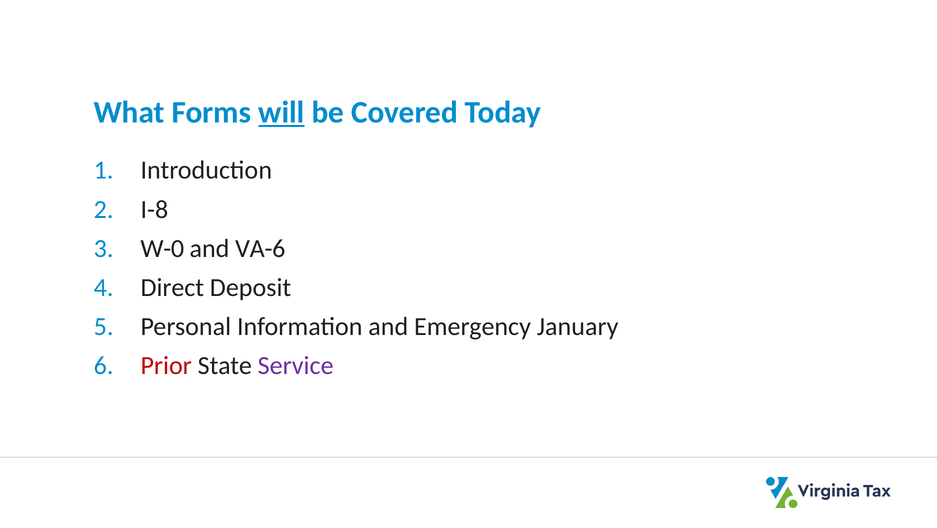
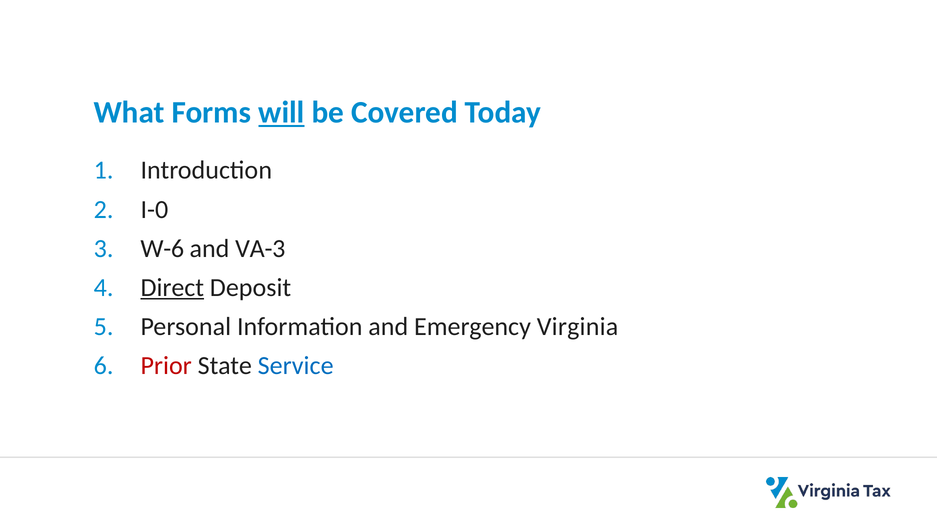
I-8: I-8 -> I-0
W-0: W-0 -> W-6
VA-6: VA-6 -> VA-3
Direct underline: none -> present
January: January -> Virginia
Service colour: purple -> blue
